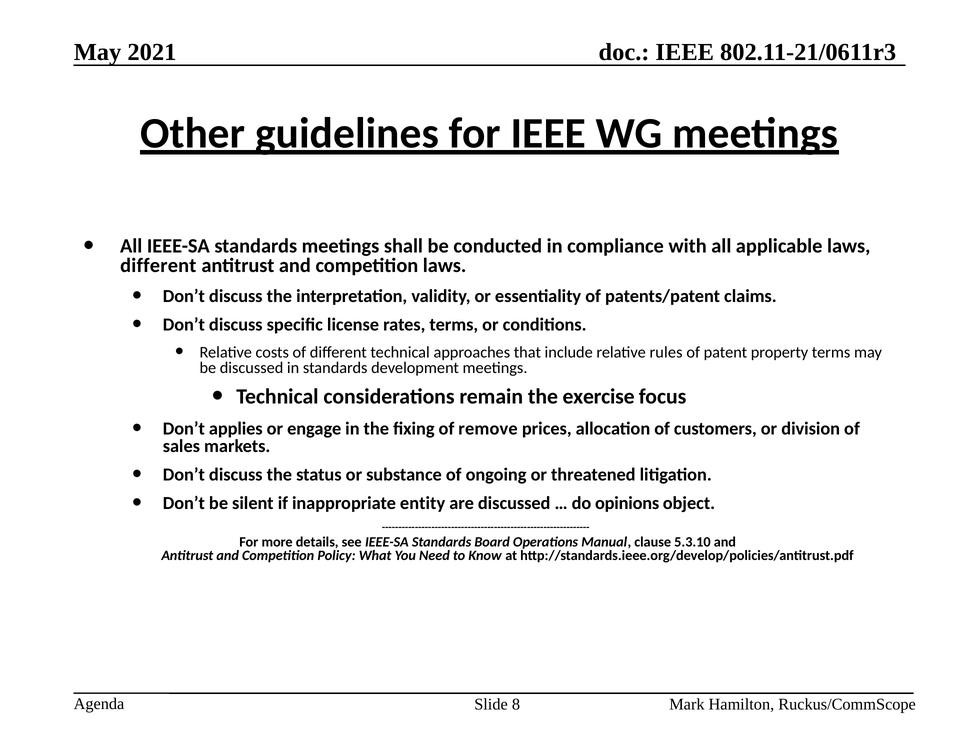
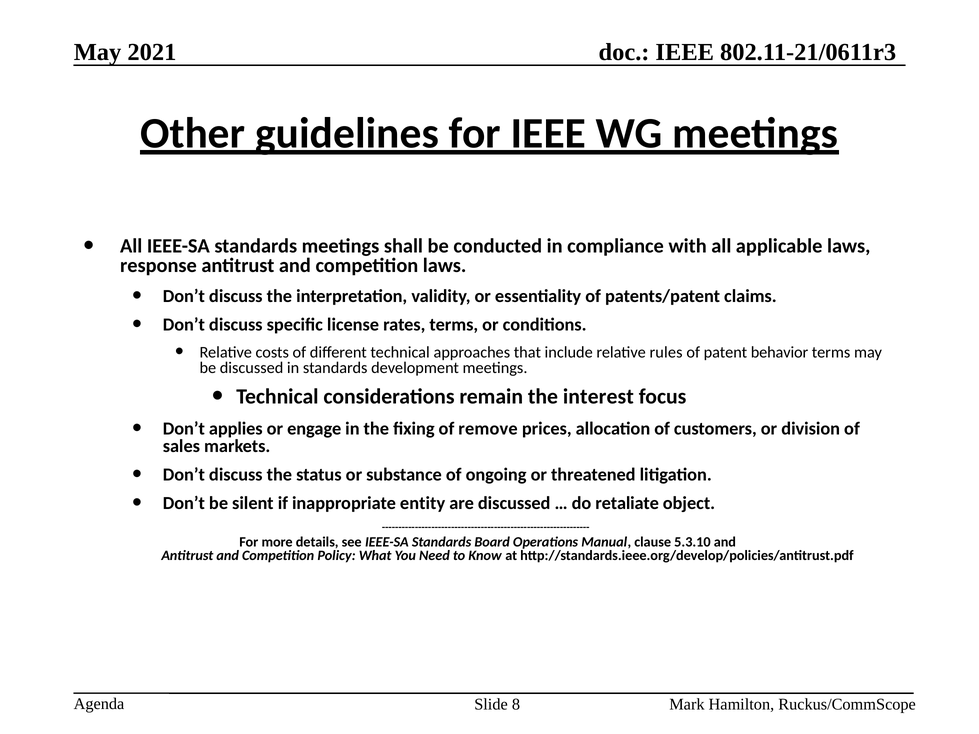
different at (158, 266): different -> response
property: property -> behavior
exercise: exercise -> interest
opinions: opinions -> retaliate
